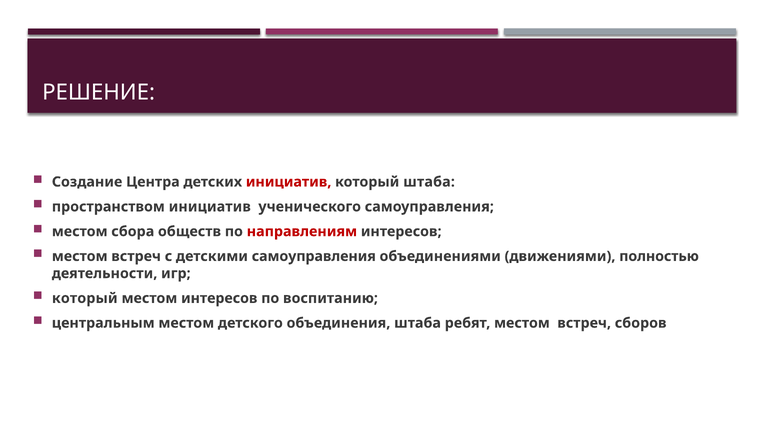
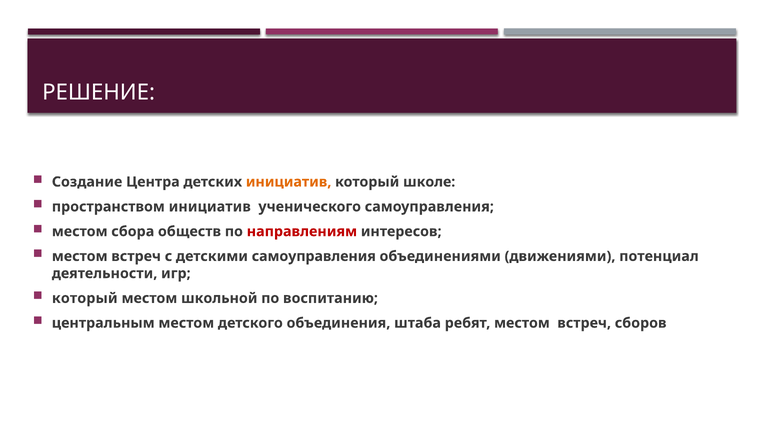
инициатив at (289, 182) colour: red -> orange
который штаба: штаба -> школе
полностью: полностью -> потенциал
местом интересов: интересов -> школьной
